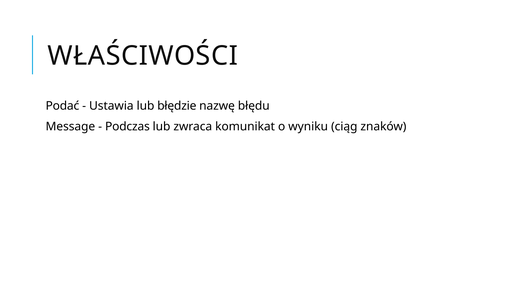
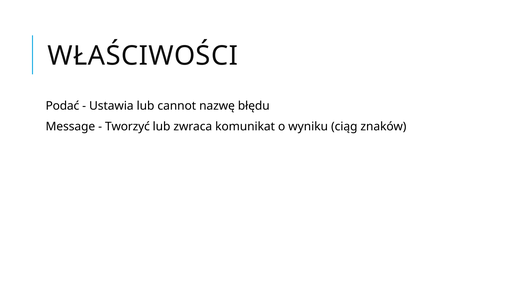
błędzie: błędzie -> cannot
Podczas: Podczas -> Tworzyć
